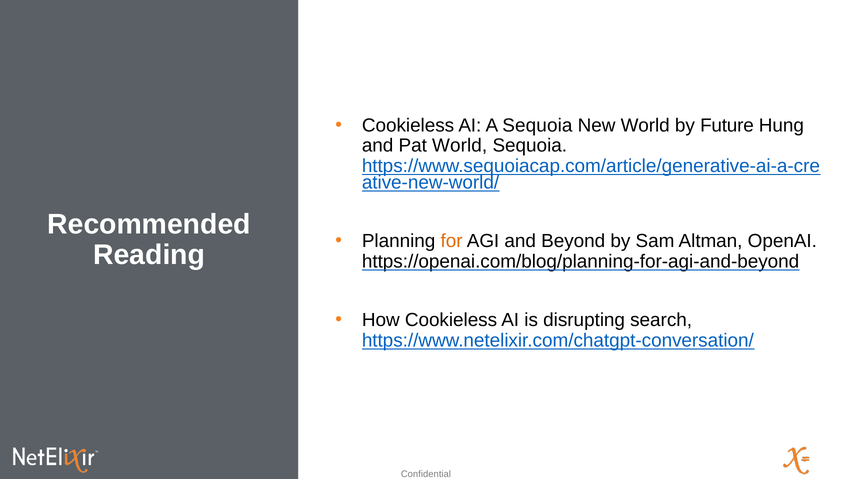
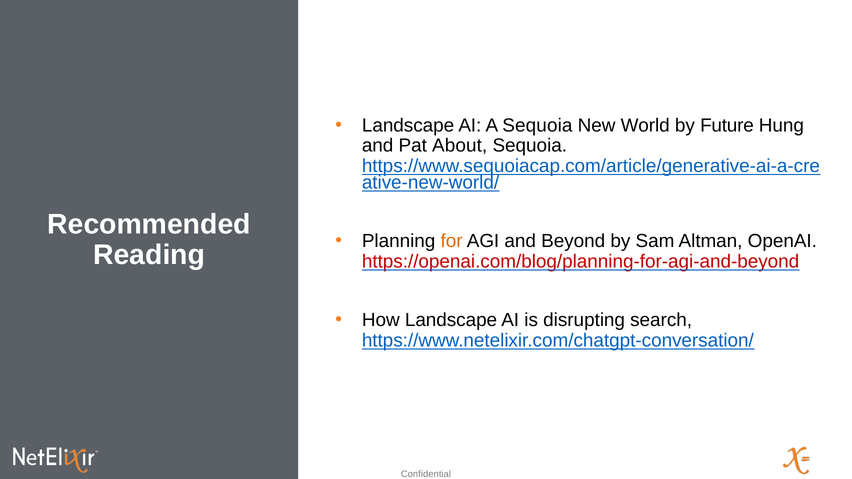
Cookieless at (408, 125): Cookieless -> Landscape
Pat World: World -> About
https://openai.com/blog/planning-for-agi-and-beyond colour: black -> red
How Cookieless: Cookieless -> Landscape
